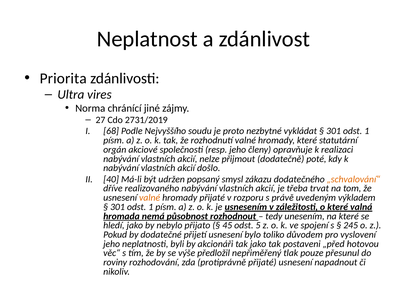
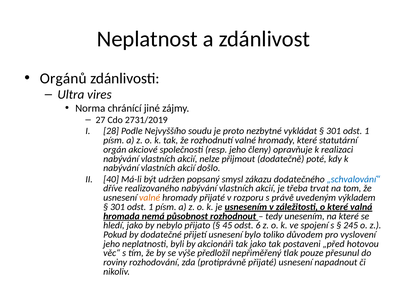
Priorita: Priorita -> Orgánů
68: 68 -> 28
„schvalování“ colour: orange -> blue
5: 5 -> 6
